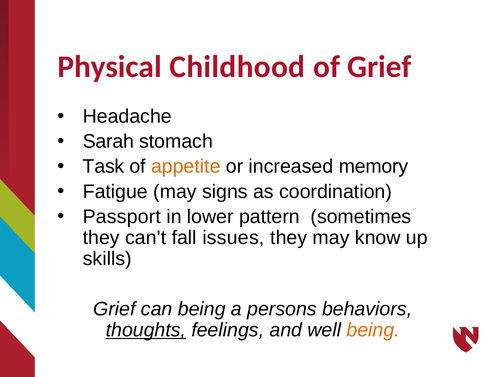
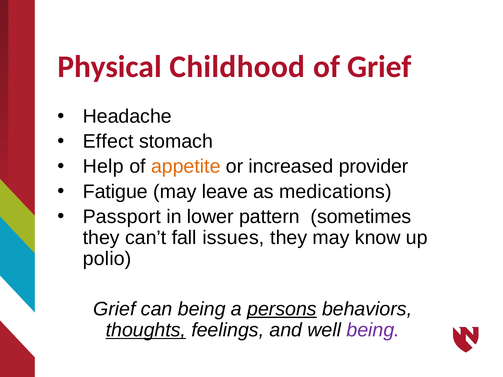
Sarah: Sarah -> Effect
Task: Task -> Help
memory: memory -> provider
signs: signs -> leave
coordination: coordination -> medications
skills: skills -> polio
persons underline: none -> present
being at (373, 330) colour: orange -> purple
